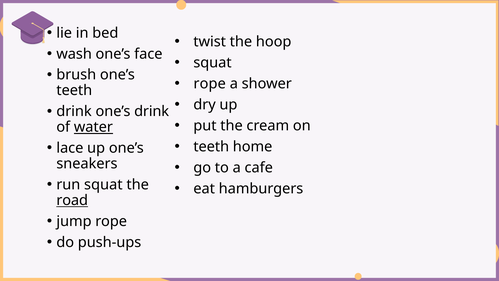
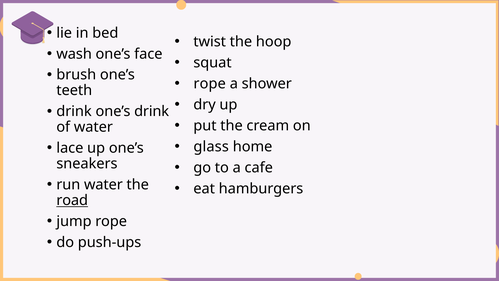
water at (93, 127) underline: present -> none
teeth at (211, 147): teeth -> glass
run squat: squat -> water
